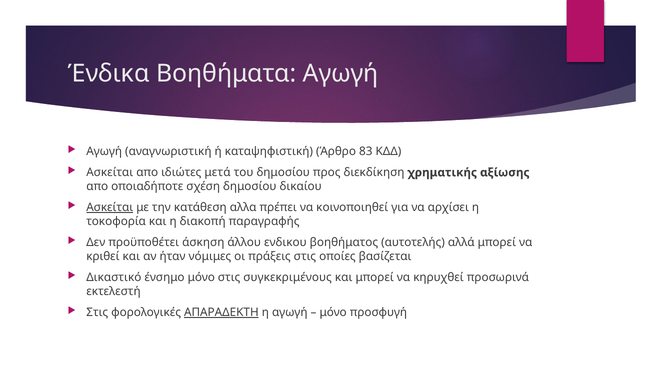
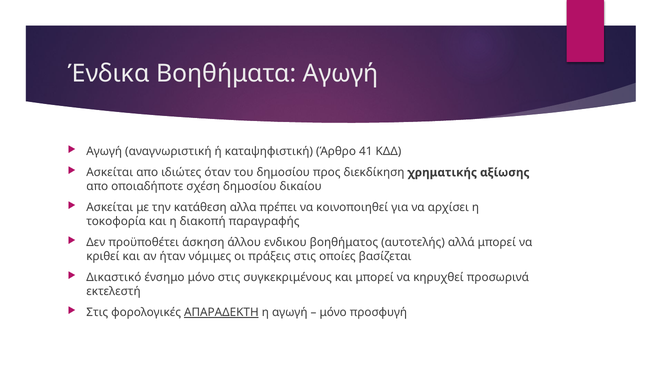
83: 83 -> 41
μετά: μετά -> όταν
Ασκείται at (110, 208) underline: present -> none
